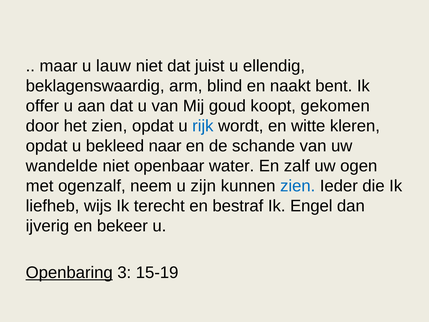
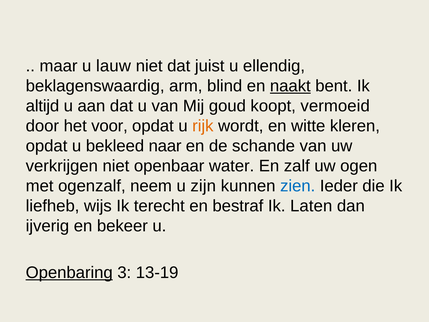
naakt underline: none -> present
offer: offer -> altijd
gekomen: gekomen -> vermoeid
het zien: zien -> voor
rijk colour: blue -> orange
wandelde: wandelde -> verkrijgen
Engel: Engel -> Laten
15-19: 15-19 -> 13-19
